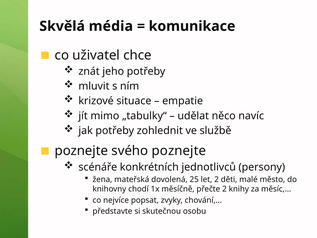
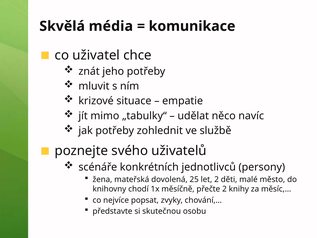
svého poznejte: poznejte -> uživatelů
